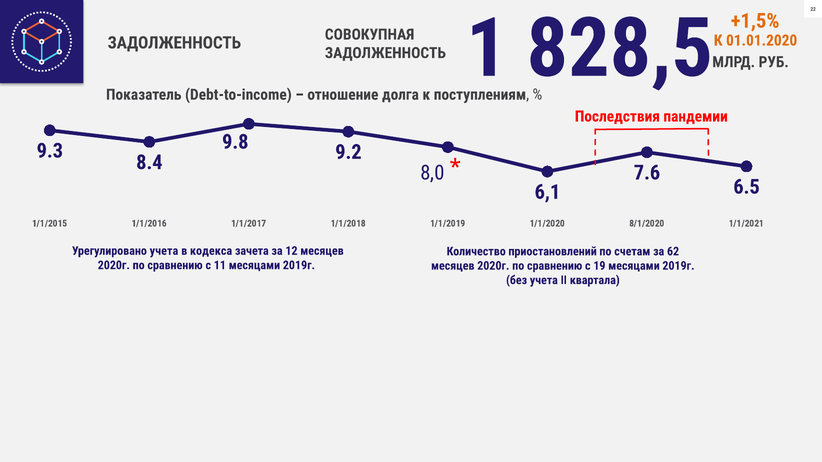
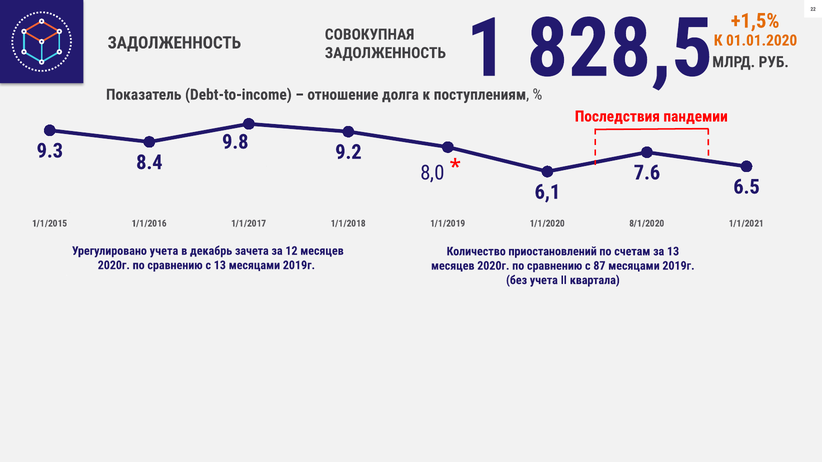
кодекса: кодекса -> декабрь
за 62: 62 -> 13
с 11: 11 -> 13
19: 19 -> 87
